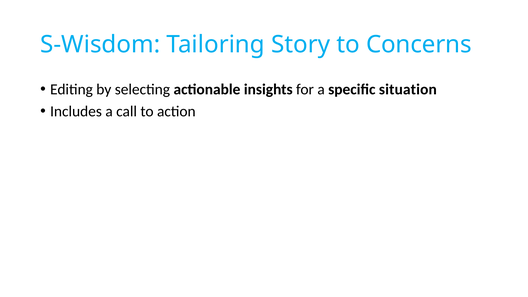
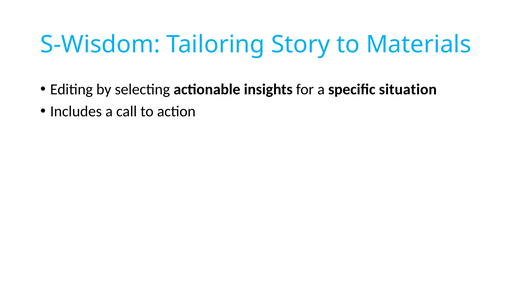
Concerns: Concerns -> Materials
